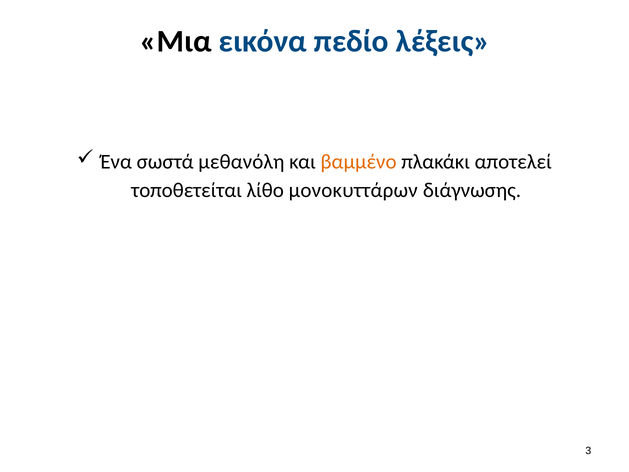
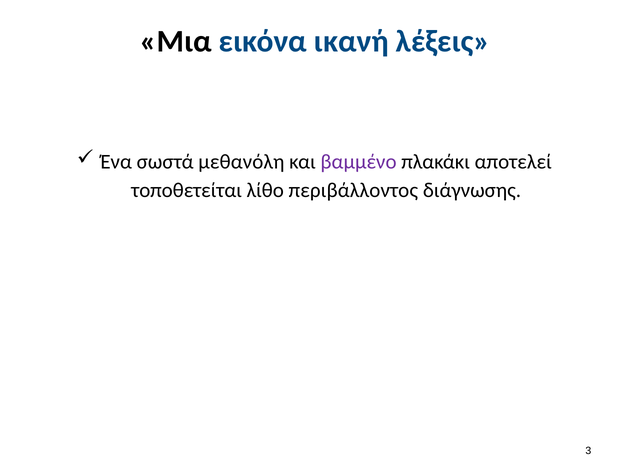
πεδίο: πεδίο -> ικανή
βαμμένο colour: orange -> purple
μονοκυττάρων: μονοκυττάρων -> περιβάλλοντος
